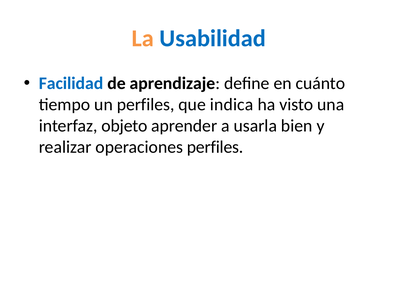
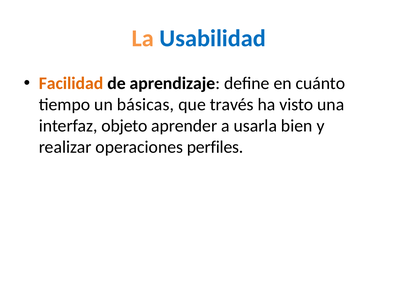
Facilidad colour: blue -> orange
un perfiles: perfiles -> básicas
indica: indica -> través
